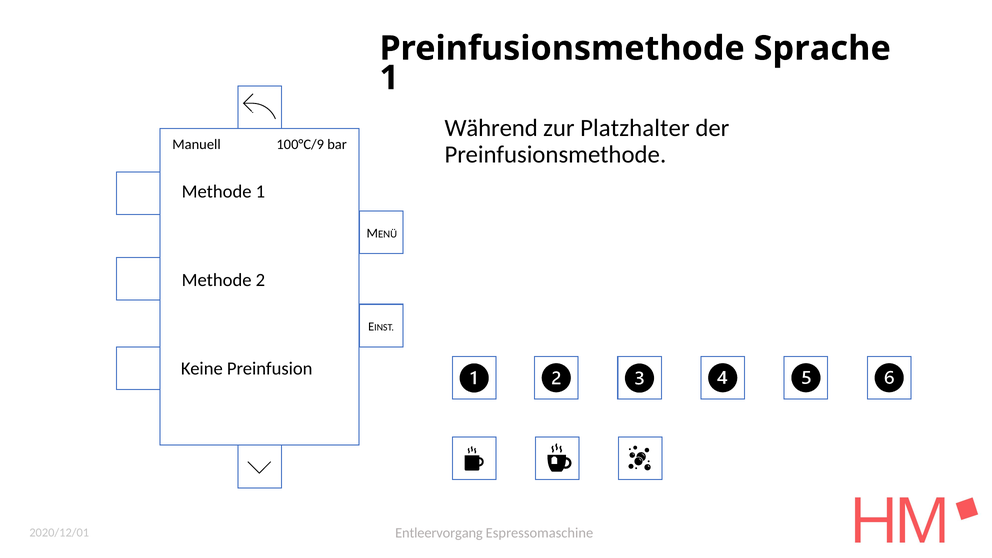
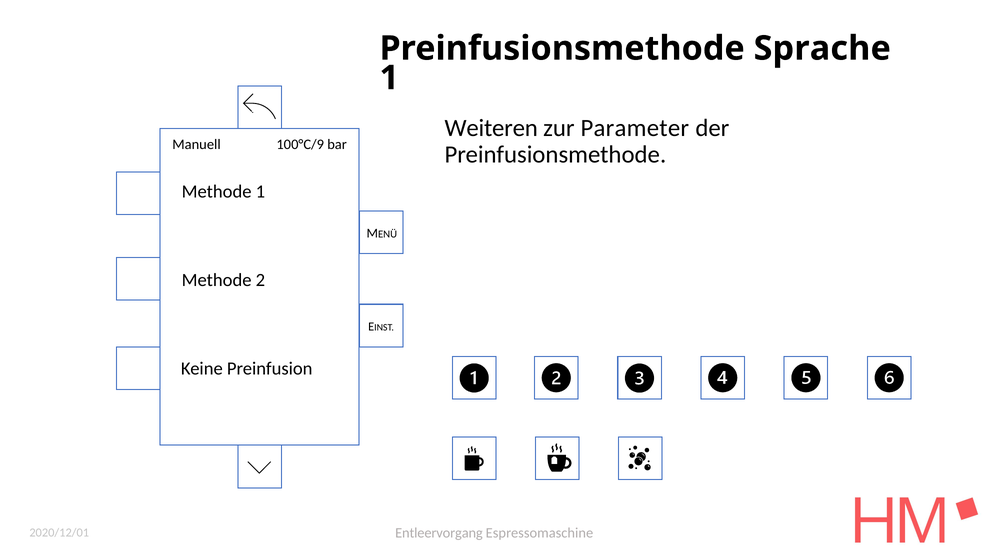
Während: Während -> Weiteren
Platzhalter: Platzhalter -> Parameter
